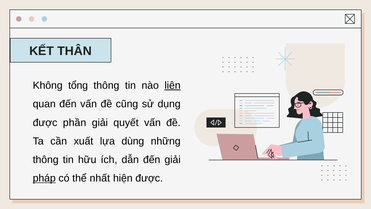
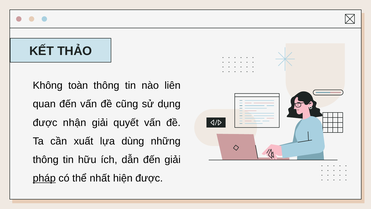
THÂN: THÂN -> THẢO
tổng: tổng -> toàn
liên underline: present -> none
phần: phần -> nhận
